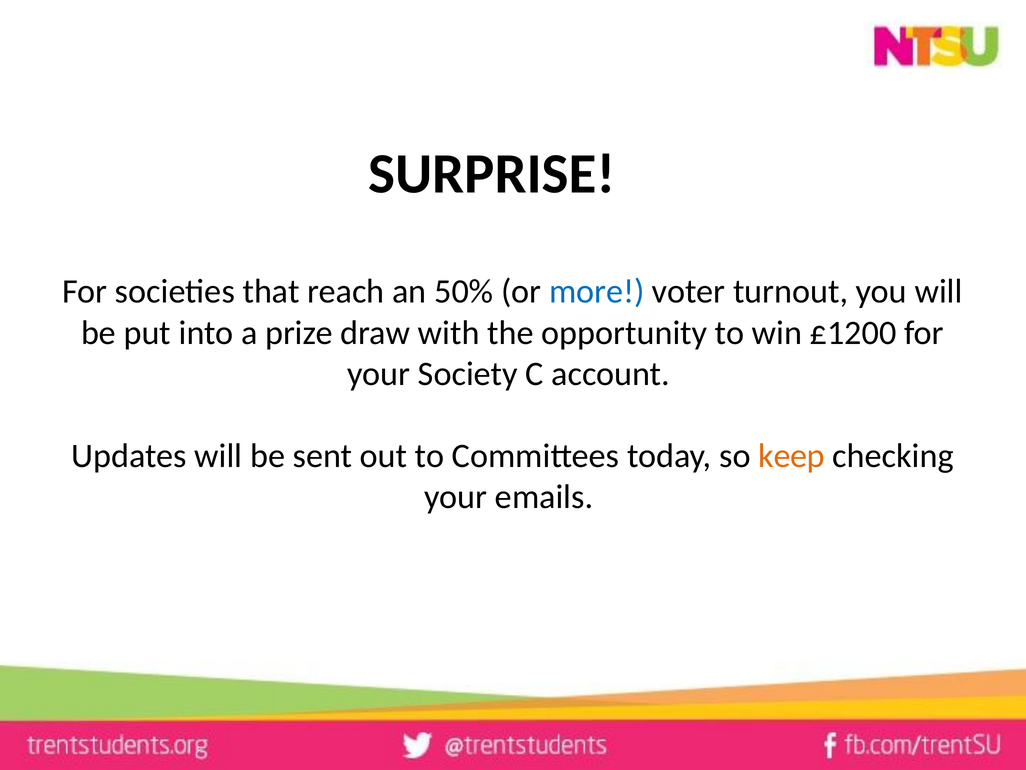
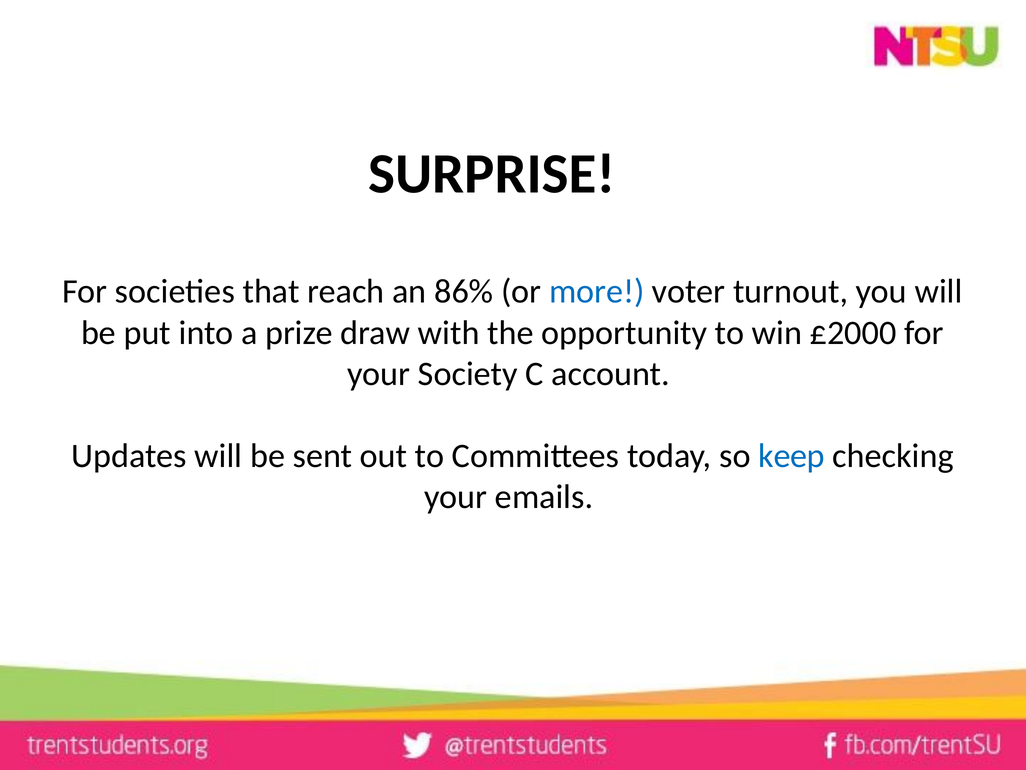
50%: 50% -> 86%
£1200: £1200 -> £2000
keep colour: orange -> blue
